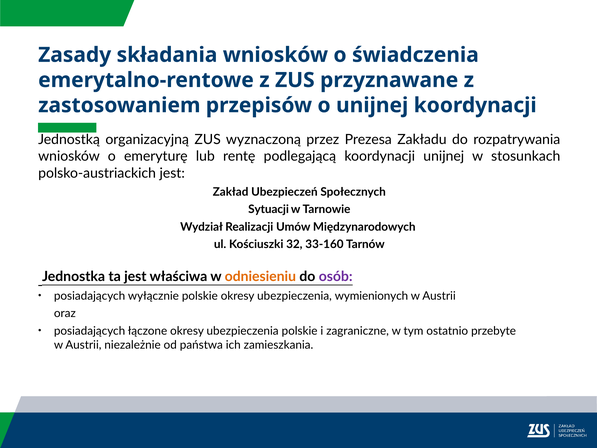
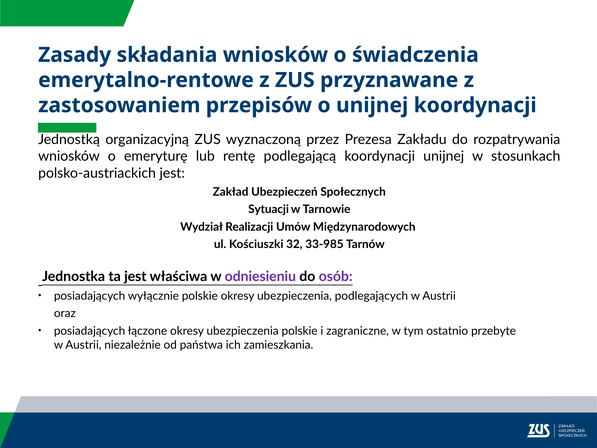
33-160: 33-160 -> 33-985
odniesieniu colour: orange -> purple
wymienionych: wymienionych -> podlegających
